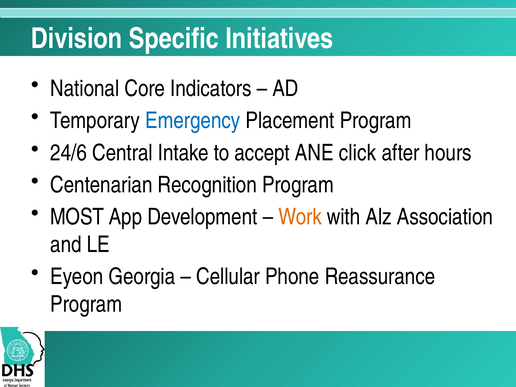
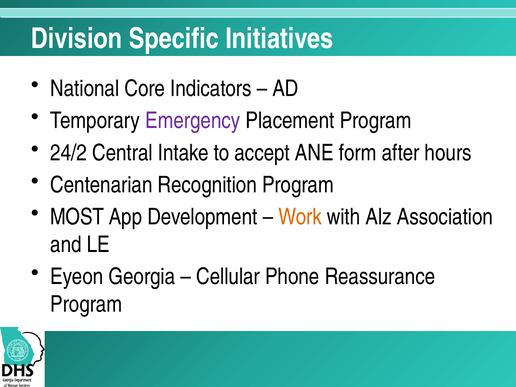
Emergency colour: blue -> purple
24/6: 24/6 -> 24/2
click: click -> form
